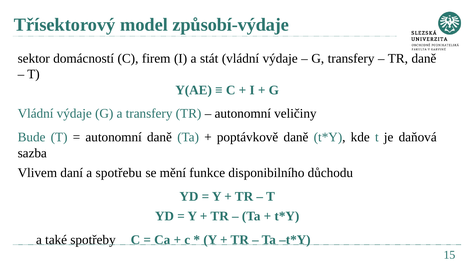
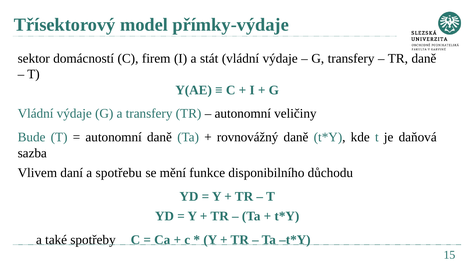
způsobí-výdaje: způsobí-výdaje -> přímky-výdaje
poptávkově: poptávkově -> rovnovážný
